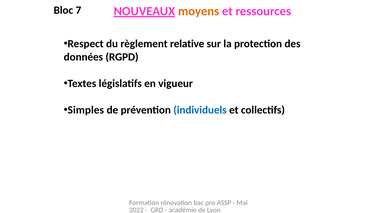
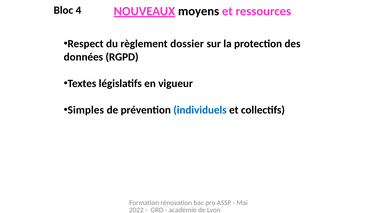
7: 7 -> 4
moyens colour: orange -> black
relative: relative -> dossier
